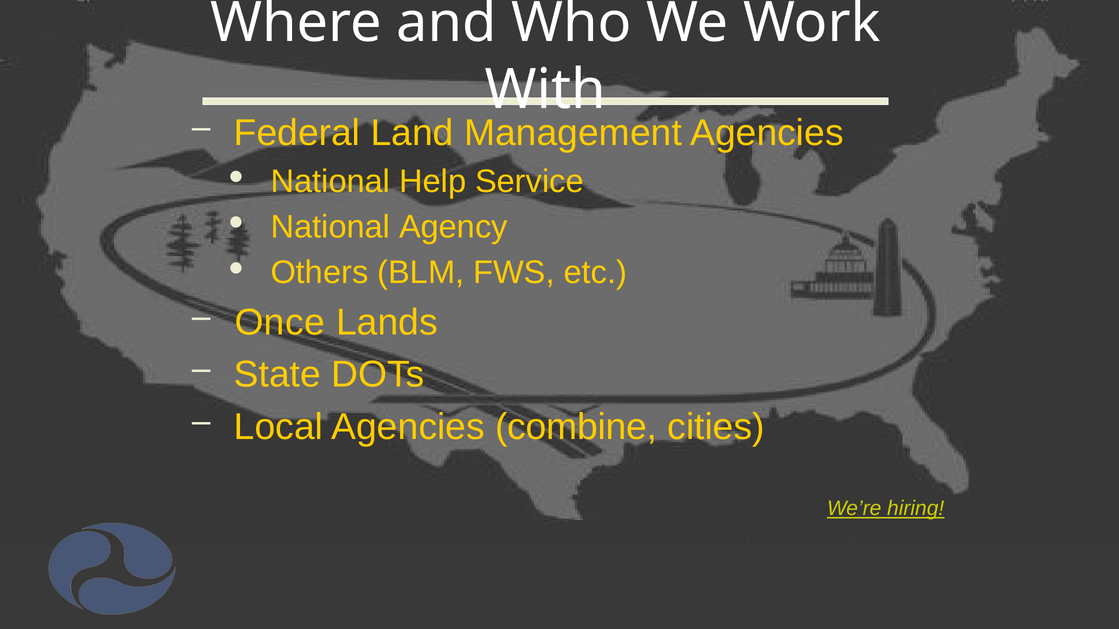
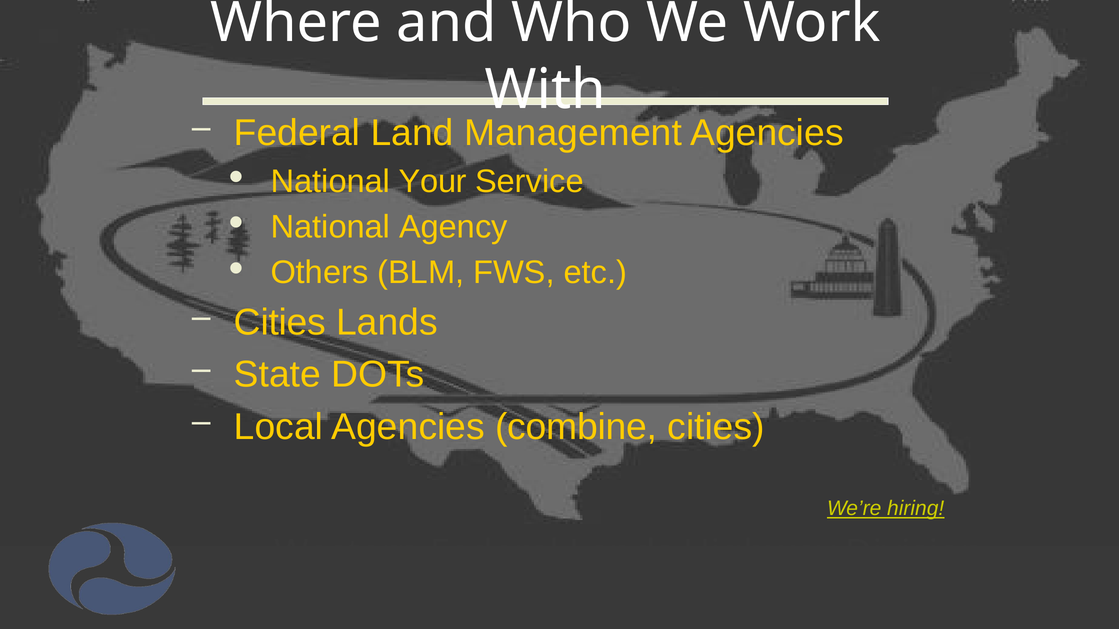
Help: Help -> Your
Once at (280, 323): Once -> Cities
